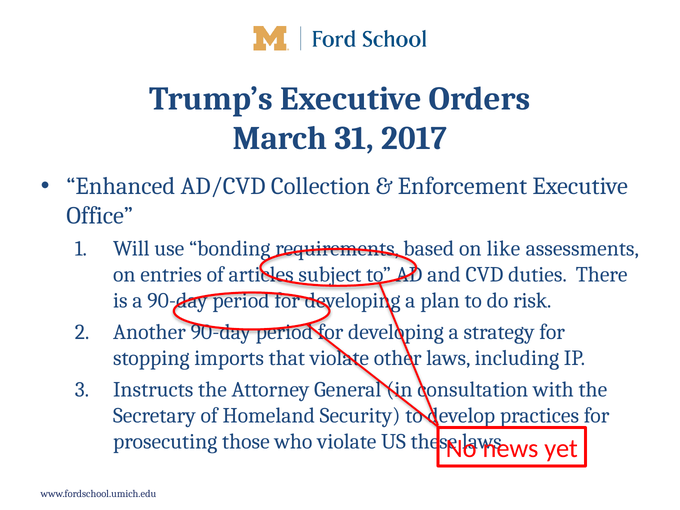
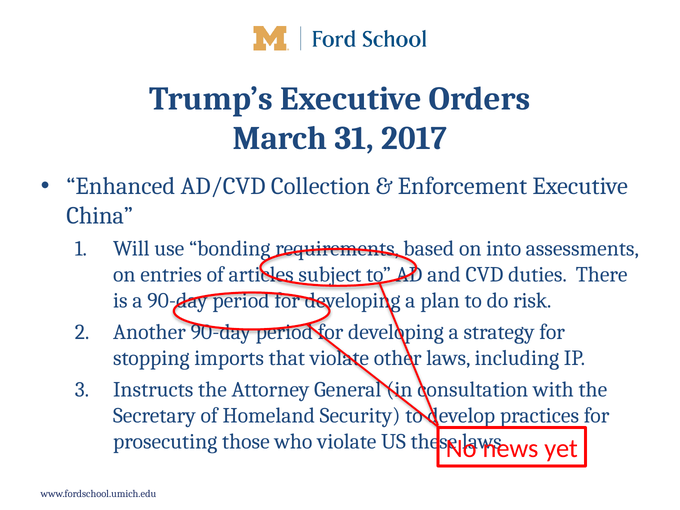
Office: Office -> China
like: like -> into
